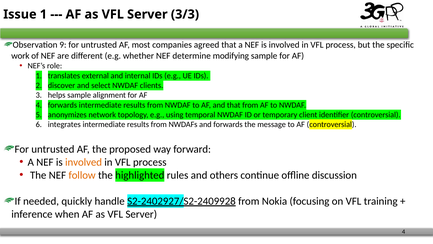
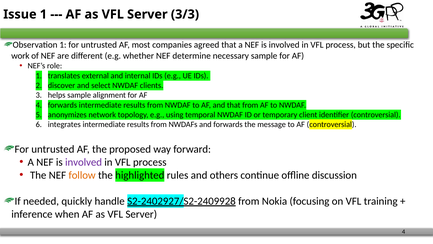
Observation 9: 9 -> 1
modifying: modifying -> necessary
involved at (84, 162) colour: orange -> purple
